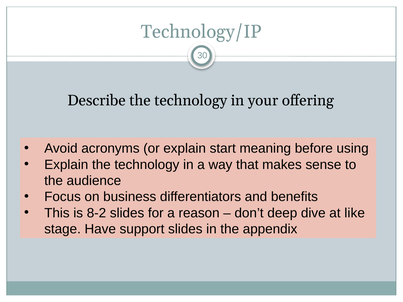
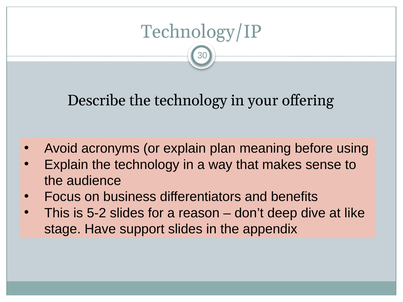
start: start -> plan
8-2: 8-2 -> 5-2
